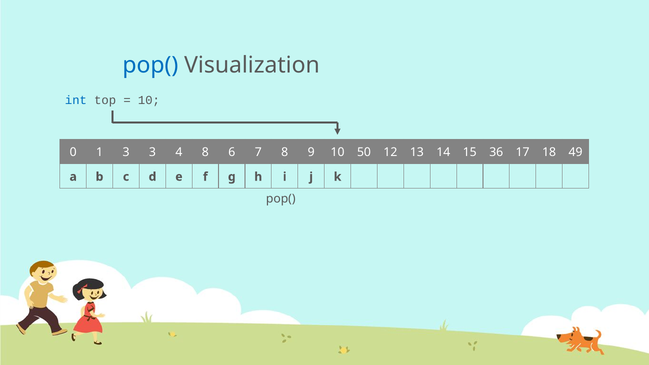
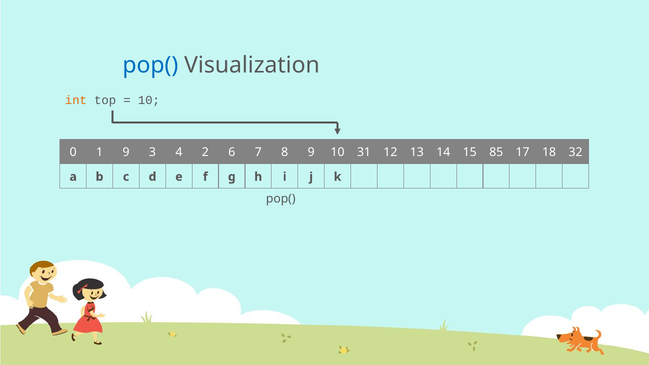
int colour: blue -> orange
1 3: 3 -> 9
4 8: 8 -> 2
50: 50 -> 31
36: 36 -> 85
49: 49 -> 32
